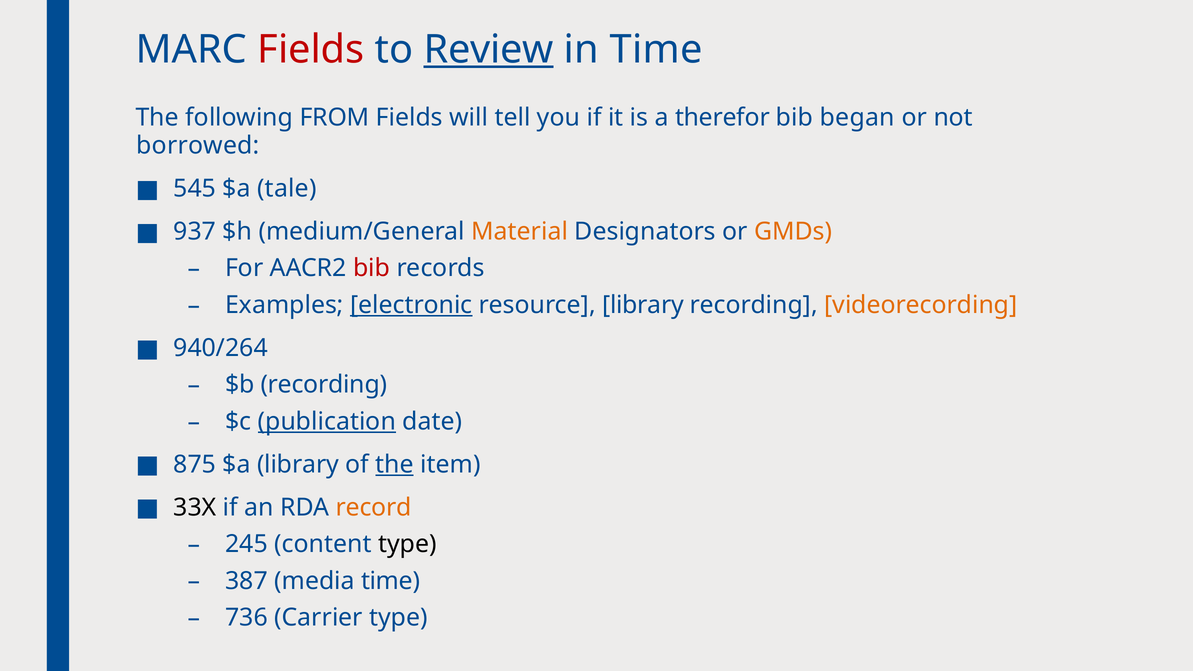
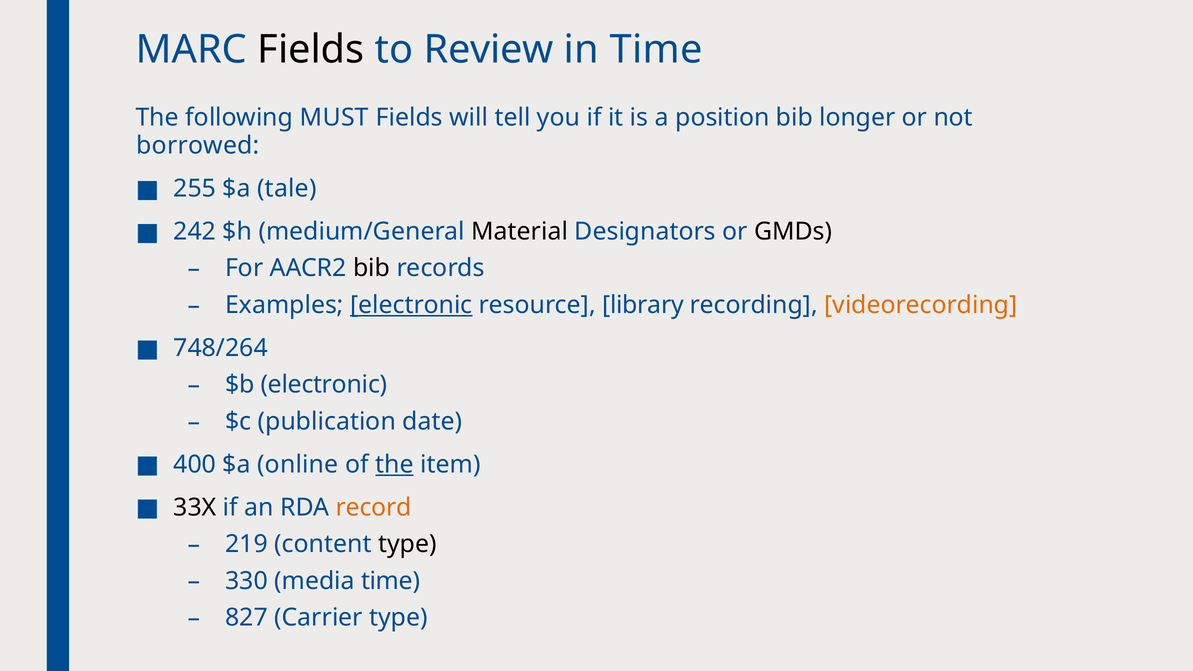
Fields at (311, 50) colour: red -> black
Review underline: present -> none
FROM: FROM -> MUST
therefor: therefor -> position
began: began -> longer
545: 545 -> 255
937: 937 -> 242
Material colour: orange -> black
GMDs colour: orange -> black
bib at (372, 268) colour: red -> black
940/264: 940/264 -> 748/264
$b recording: recording -> electronic
publication underline: present -> none
875: 875 -> 400
$a library: library -> online
245: 245 -> 219
387: 387 -> 330
736: 736 -> 827
